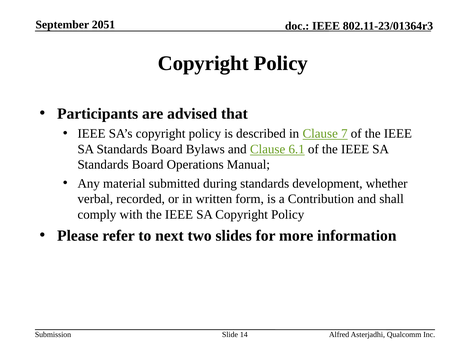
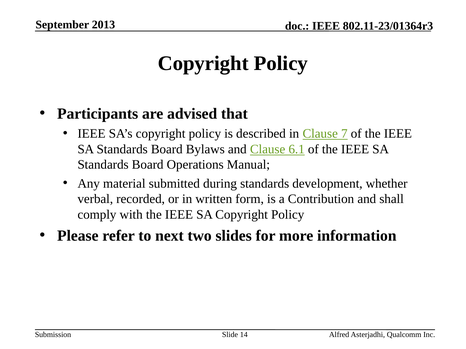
2051: 2051 -> 2013
